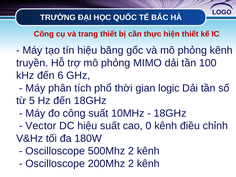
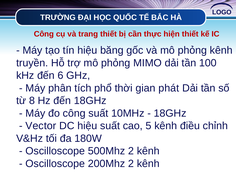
logic: logic -> phát
5: 5 -> 8
0: 0 -> 5
